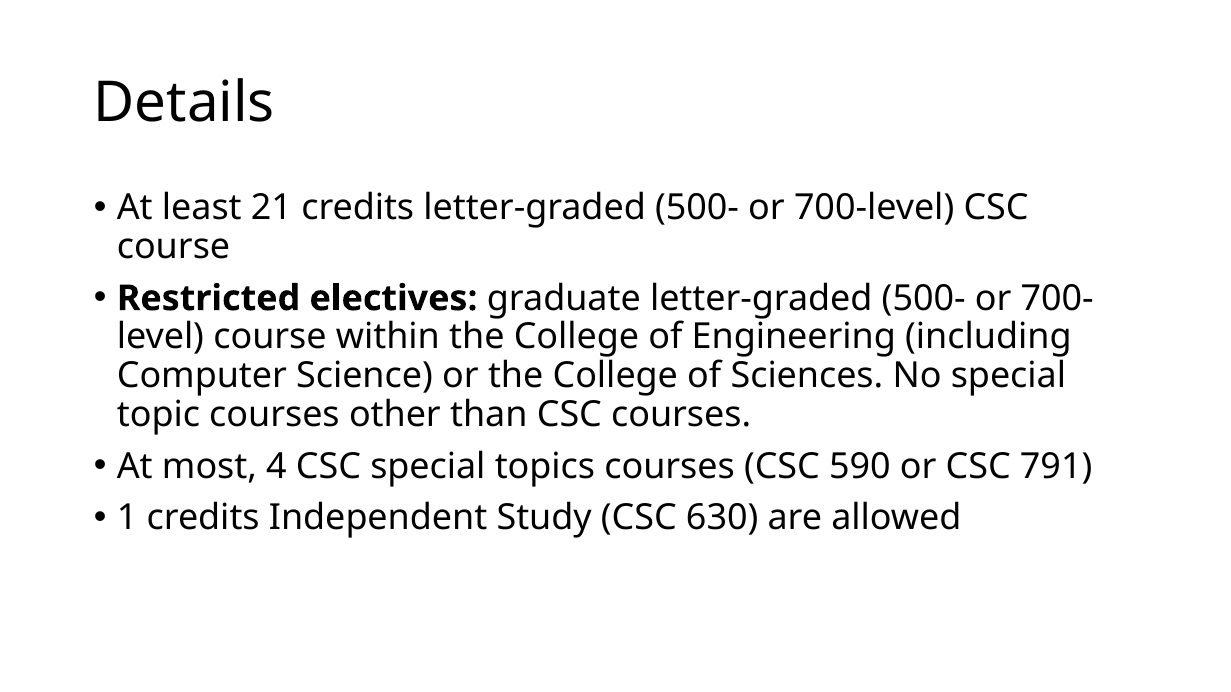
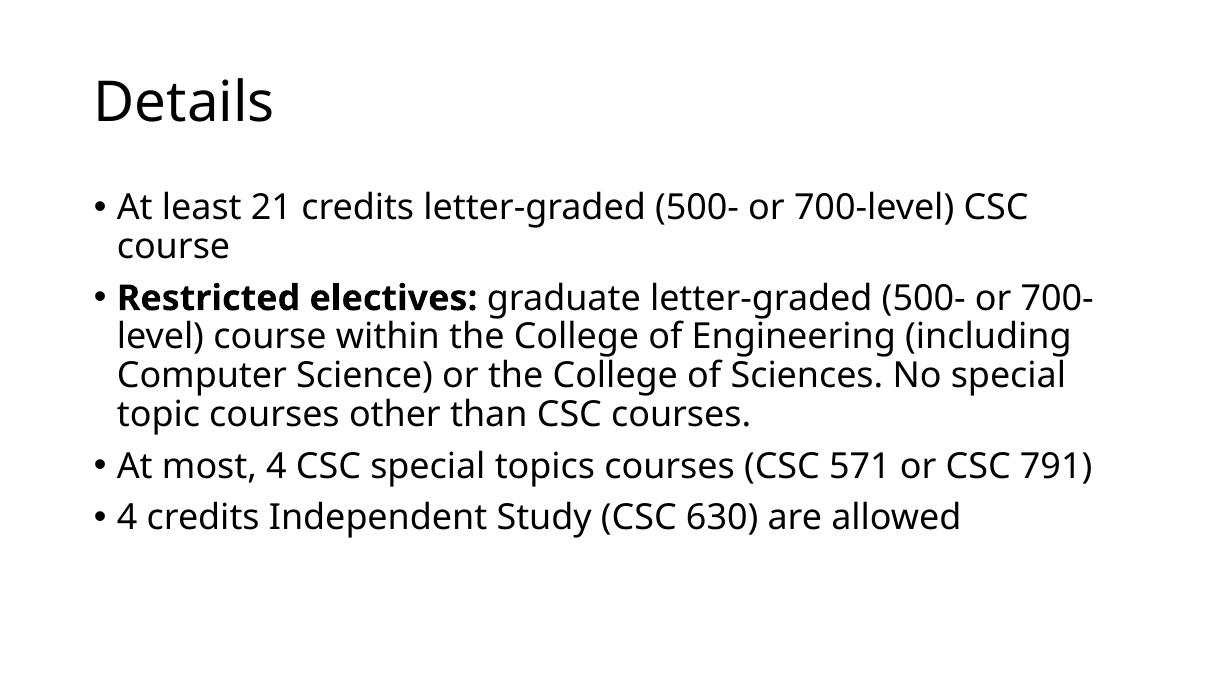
590: 590 -> 571
1 at (127, 518): 1 -> 4
